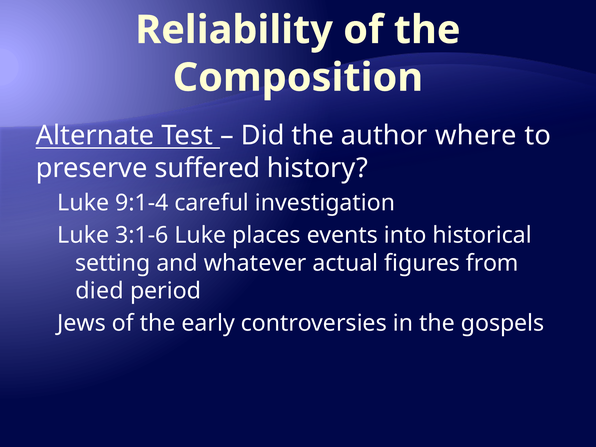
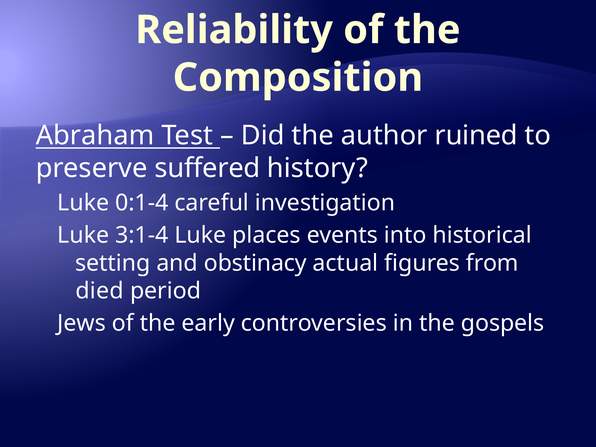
Alternate: Alternate -> Abraham
where: where -> ruined
9:1-4: 9:1-4 -> 0:1-4
3:1-6: 3:1-6 -> 3:1-4
whatever: whatever -> obstinacy
